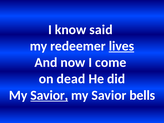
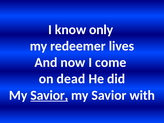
said: said -> only
lives underline: present -> none
bells: bells -> with
